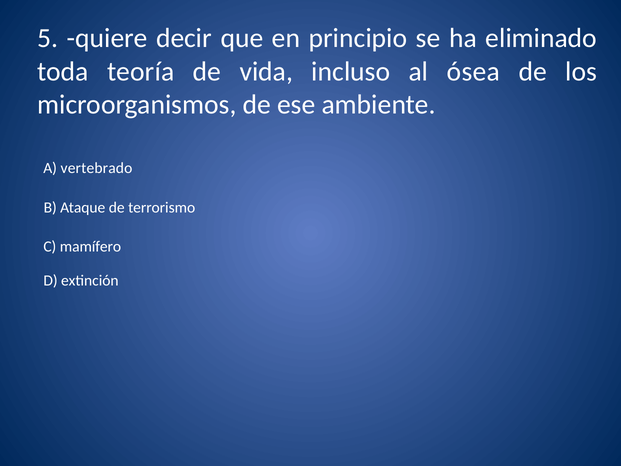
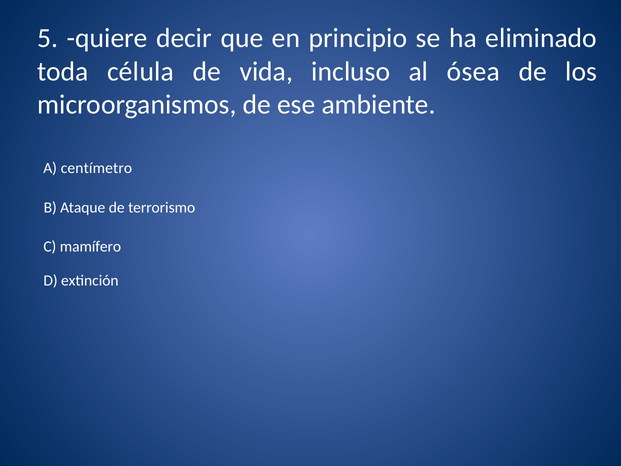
teoría: teoría -> célula
vertebrado: vertebrado -> centímetro
